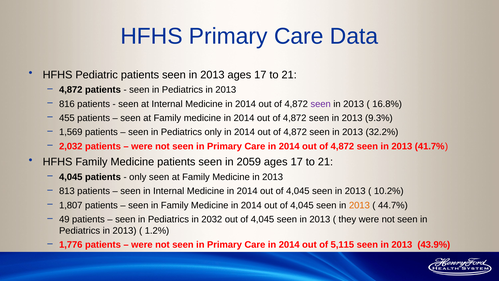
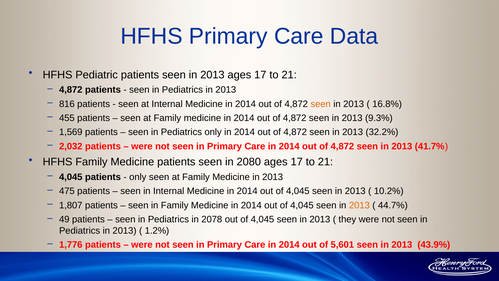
seen at (321, 104) colour: purple -> orange
2059: 2059 -> 2080
813: 813 -> 475
2032: 2032 -> 2078
5,115: 5,115 -> 5,601
